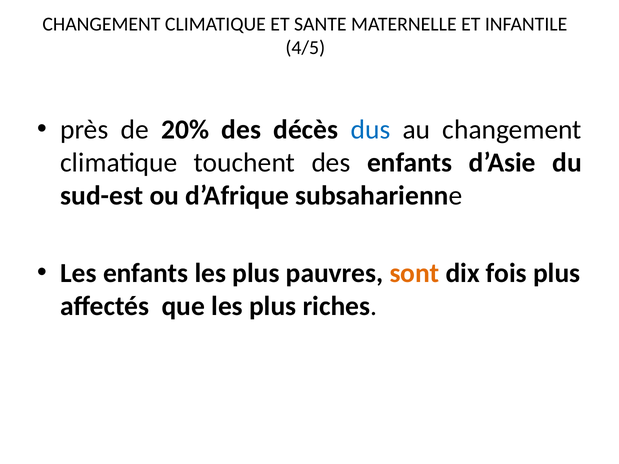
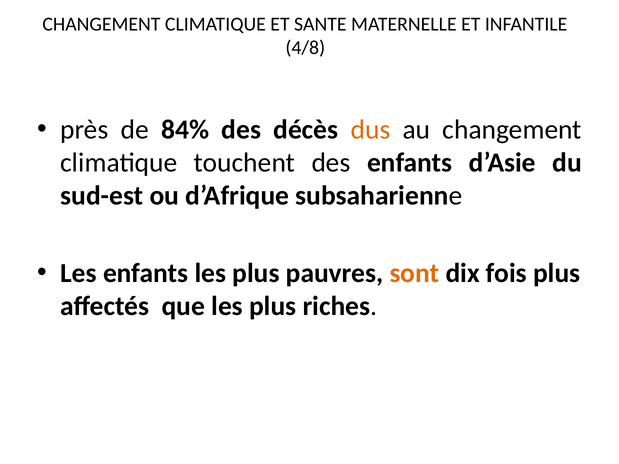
4/5: 4/5 -> 4/8
20%: 20% -> 84%
dus colour: blue -> orange
